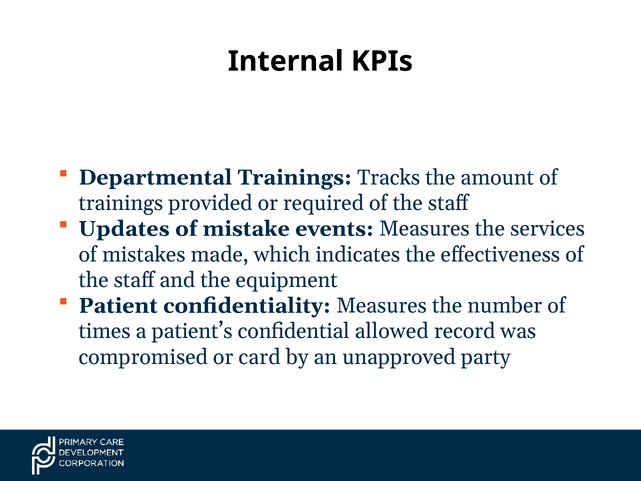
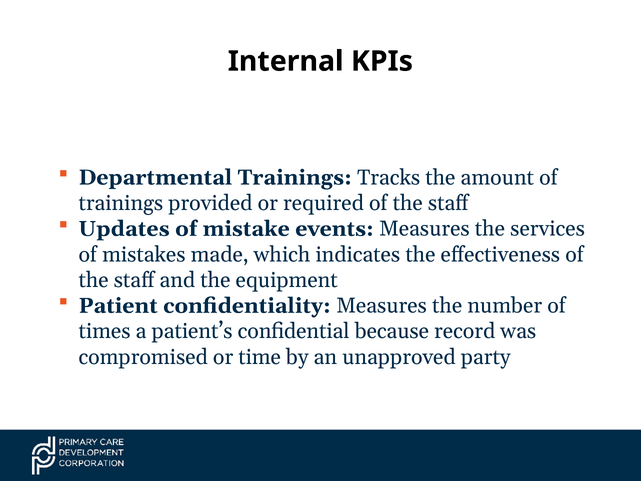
allowed: allowed -> because
card: card -> time
